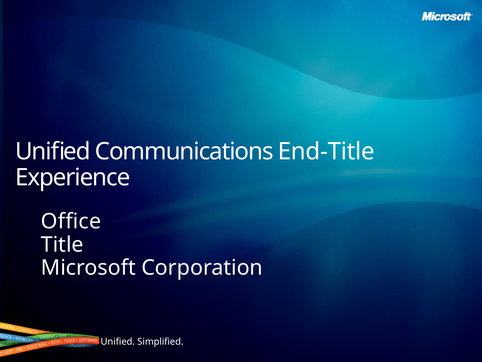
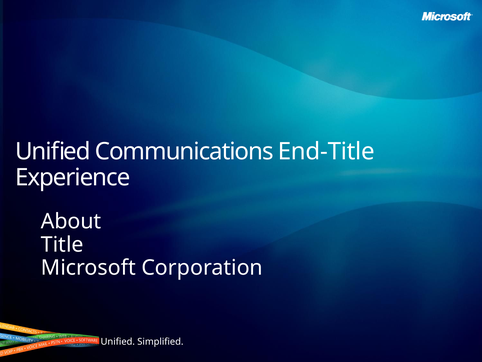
Office: Office -> About
